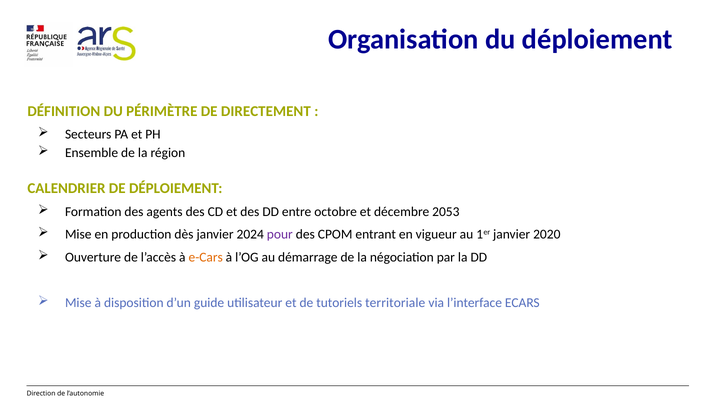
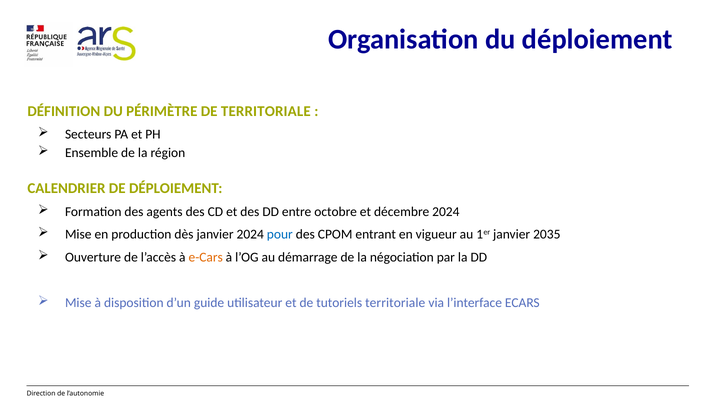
DE DIRECTEMENT: DIRECTEMENT -> TERRITORIALE
décembre 2053: 2053 -> 2024
pour colour: purple -> blue
2020: 2020 -> 2035
